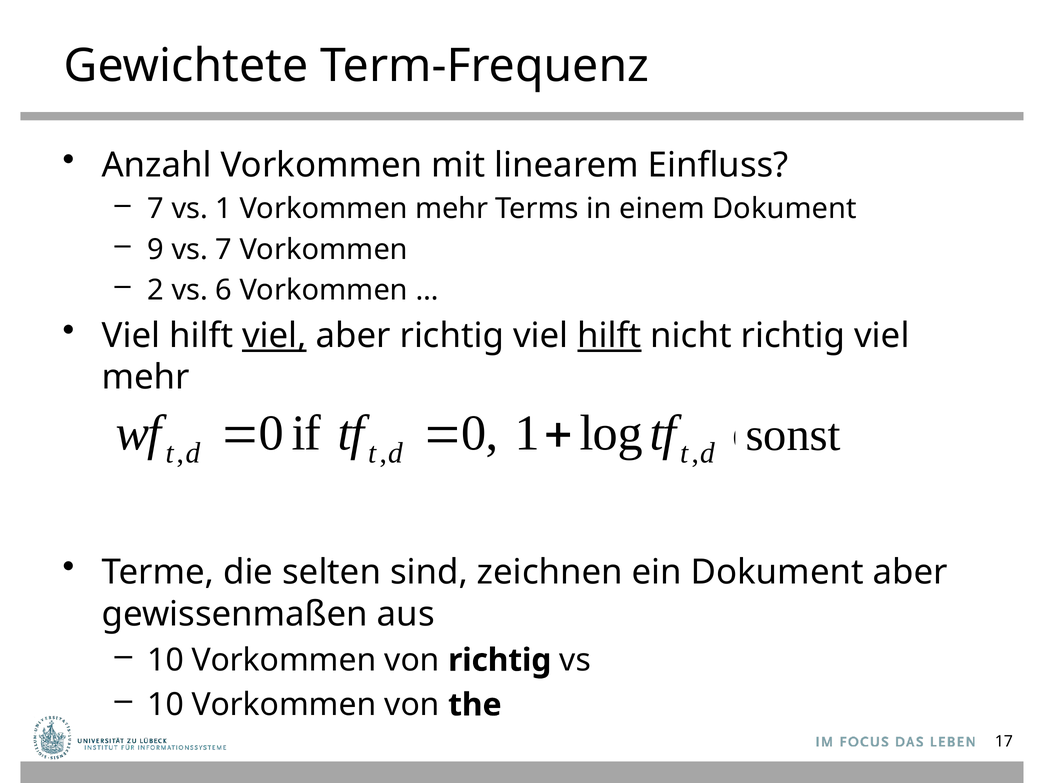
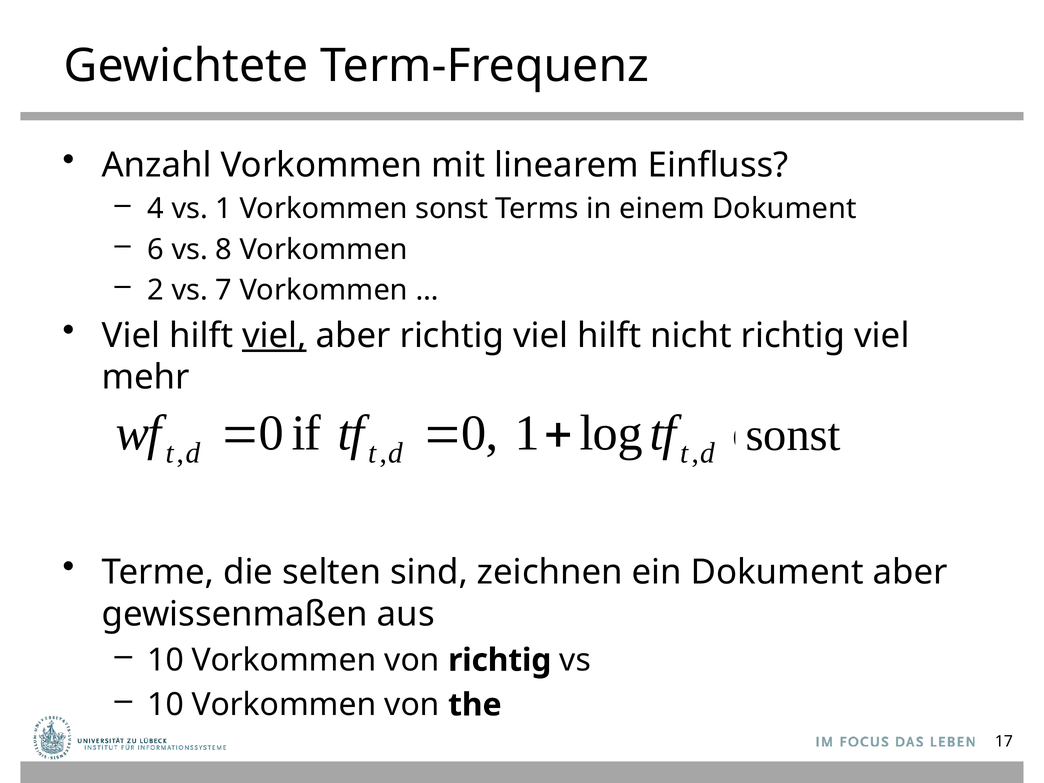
7 at (156, 209): 7 -> 4
Vorkommen mehr: mehr -> sonst
9: 9 -> 6
vs 7: 7 -> 8
6: 6 -> 7
hilft at (609, 336) underline: present -> none
